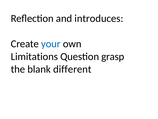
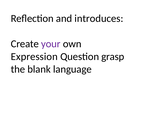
your colour: blue -> purple
Limitations: Limitations -> Expression
different: different -> language
